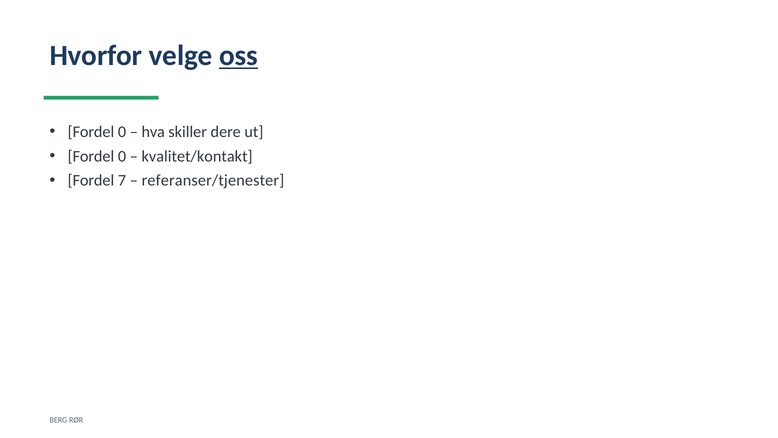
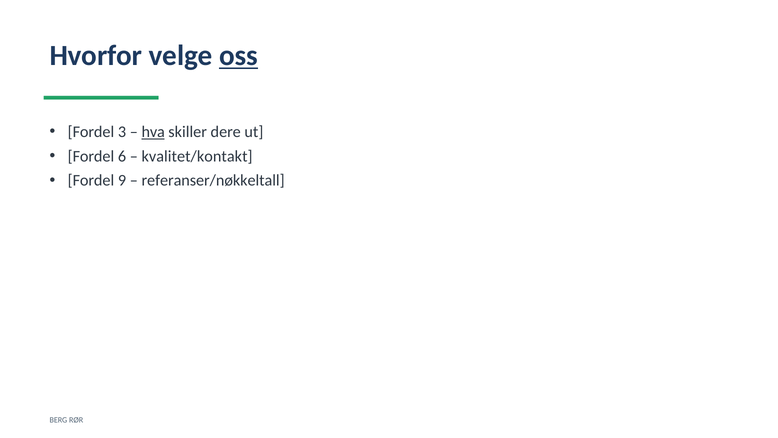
0 at (122, 132): 0 -> 3
hva underline: none -> present
0 at (122, 156): 0 -> 6
7: 7 -> 9
referanser/tjenester: referanser/tjenester -> referanser/nøkkeltall
